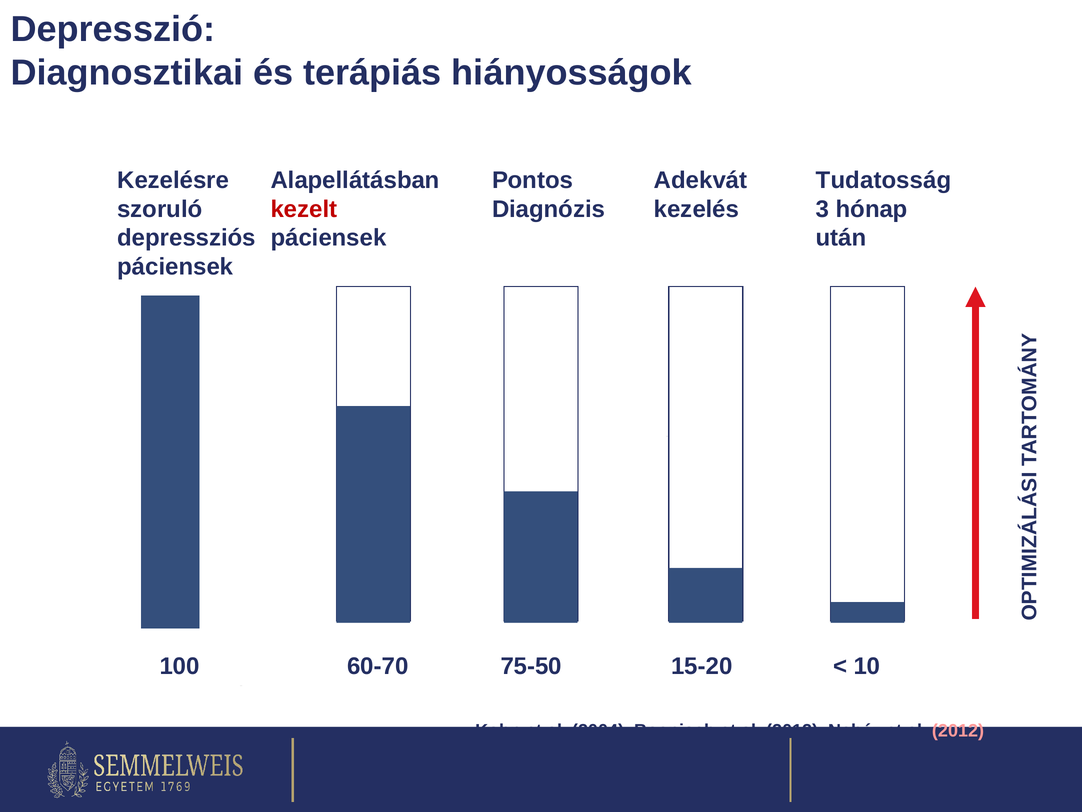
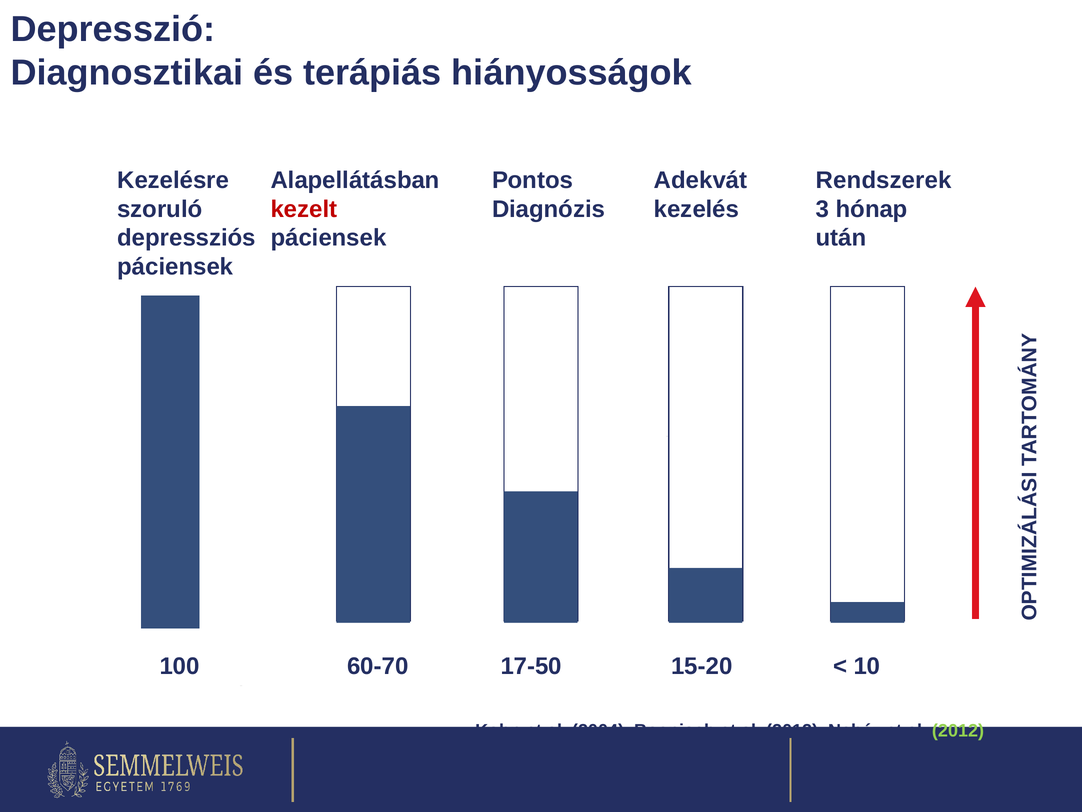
Tudatosság: Tudatosság -> Rendszerek
75-50: 75-50 -> 17-50
2012 at (958, 731) colour: pink -> light green
